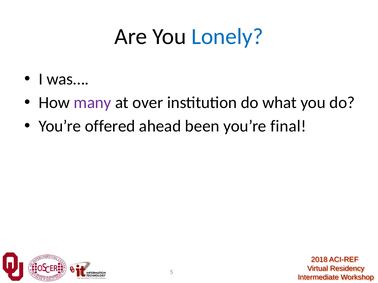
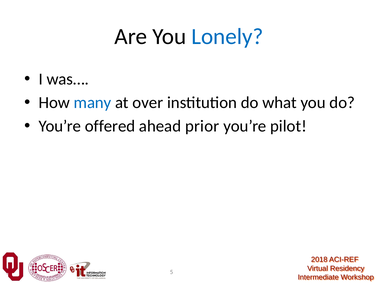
many colour: purple -> blue
been: been -> prior
final: final -> pilot
